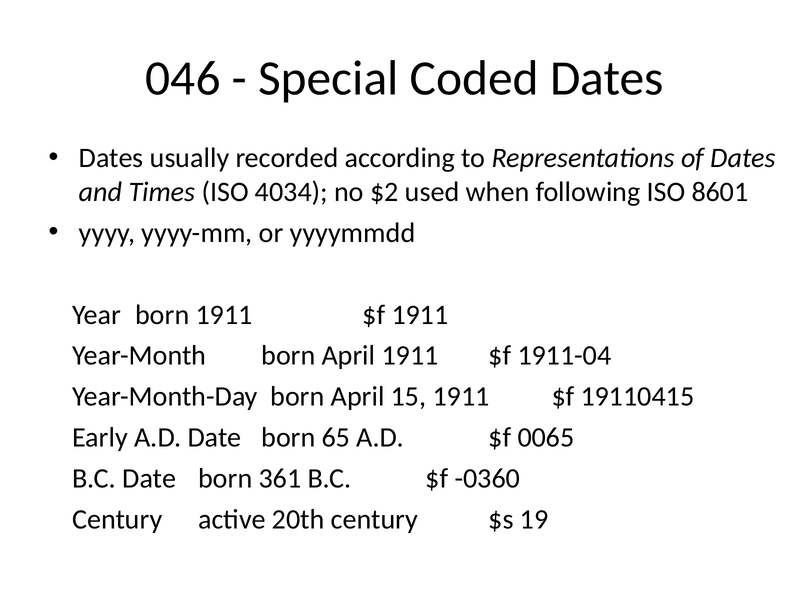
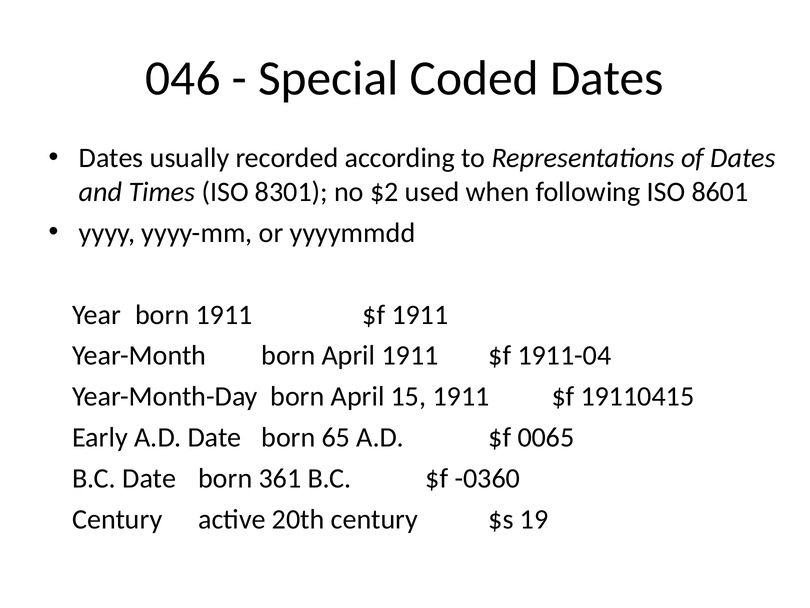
4034: 4034 -> 8301
